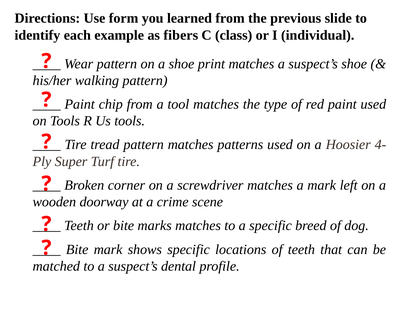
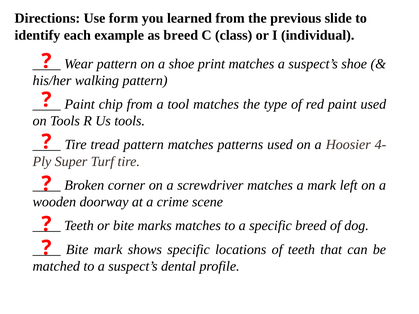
as fibers: fibers -> breed
